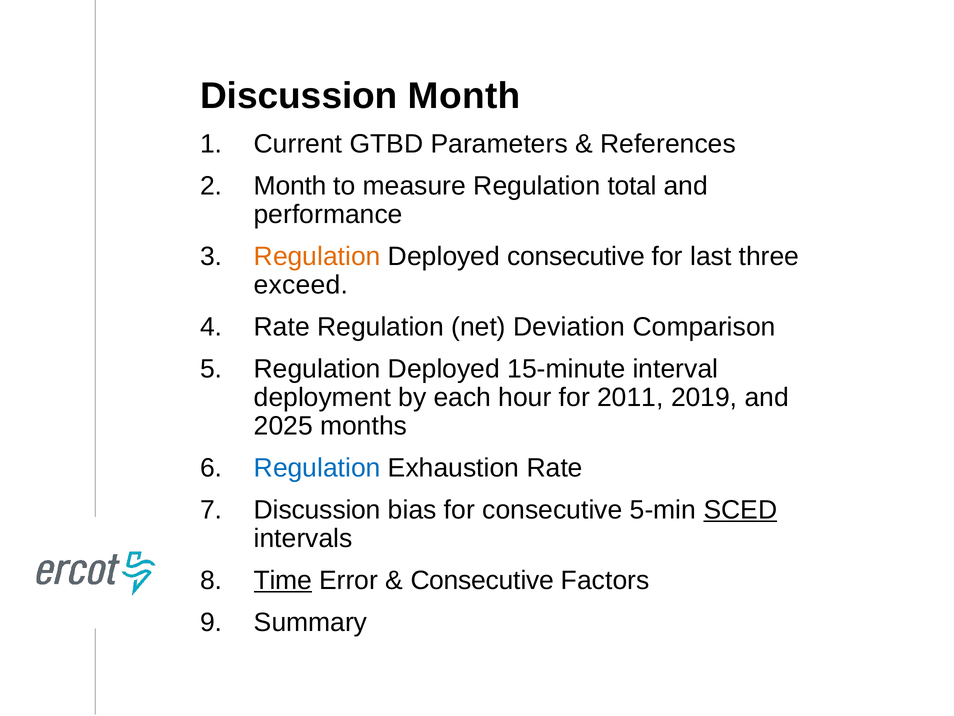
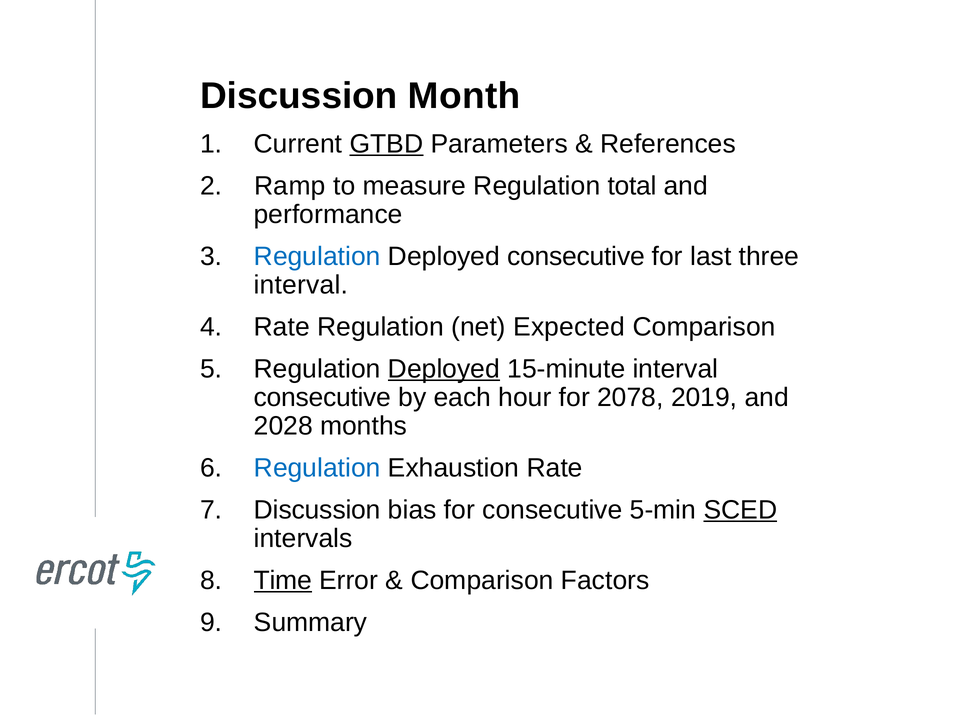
GTBD underline: none -> present
Month at (290, 186): Month -> Ramp
Regulation at (317, 256) colour: orange -> blue
exceed at (301, 285): exceed -> interval
Deviation: Deviation -> Expected
Deployed at (444, 368) underline: none -> present
deployment at (322, 397): deployment -> consecutive
2011: 2011 -> 2078
2025: 2025 -> 2028
Consecutive at (482, 580): Consecutive -> Comparison
